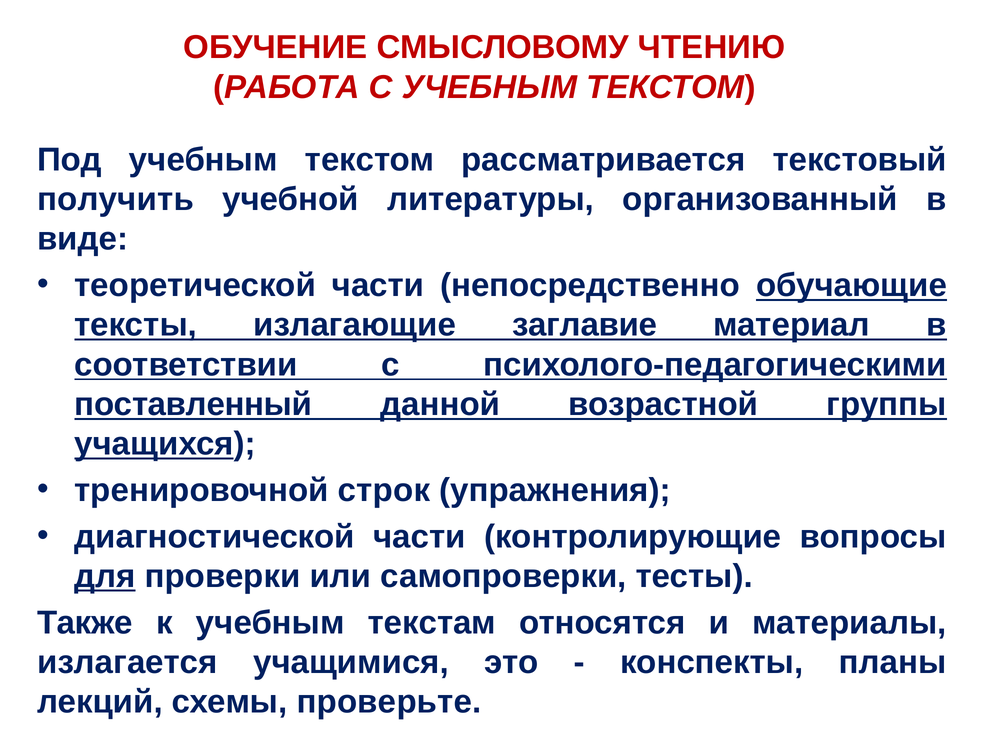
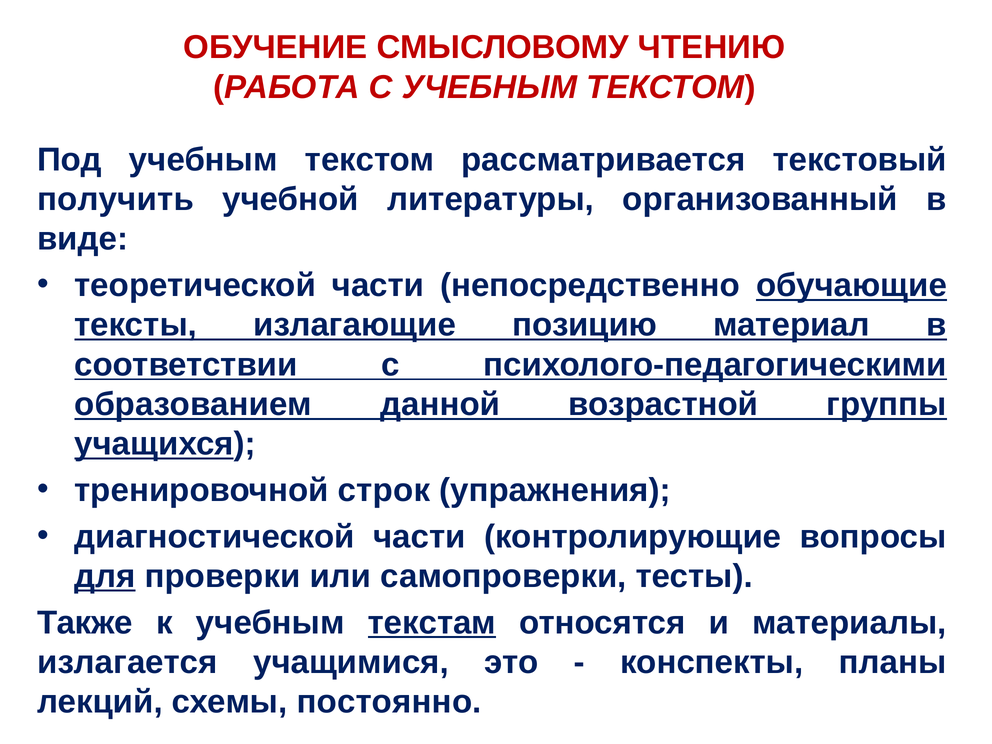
заглавие: заглавие -> позицию
поставленный: поставленный -> образованием
текстам underline: none -> present
проверьте: проверьте -> постоянно
